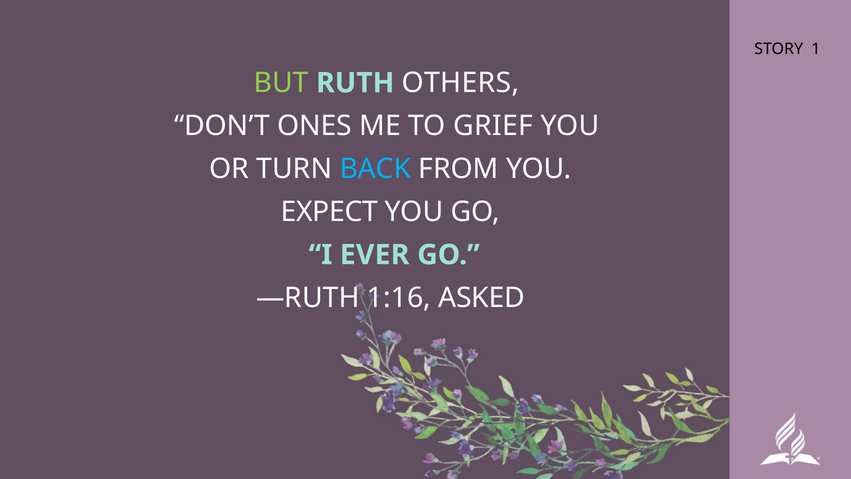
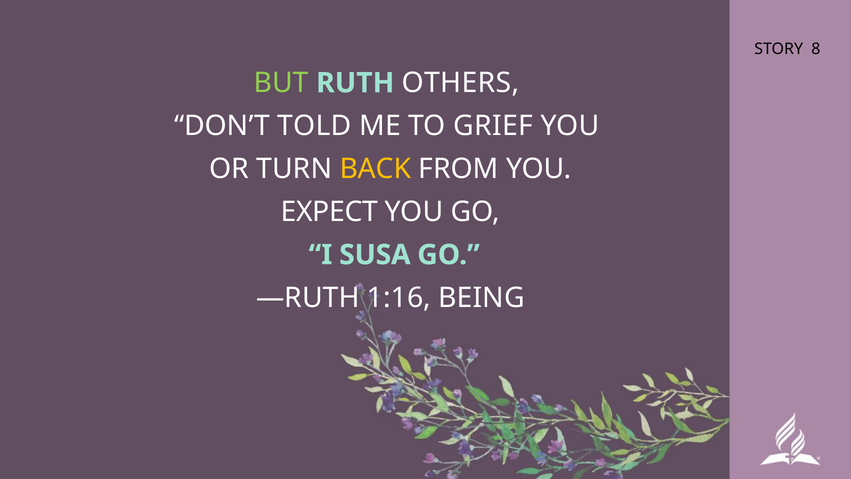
1: 1 -> 8
ONES: ONES -> TOLD
BACK colour: light blue -> yellow
EVER: EVER -> SUSA
ASKED: ASKED -> BEING
